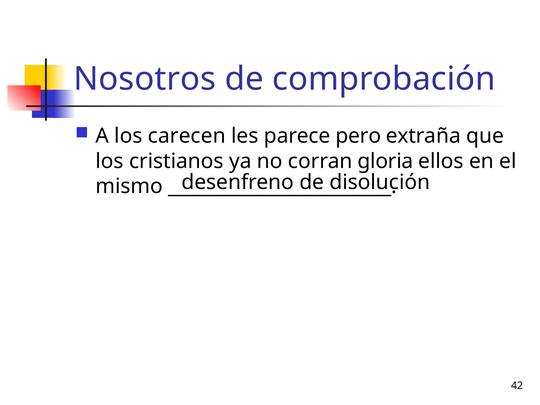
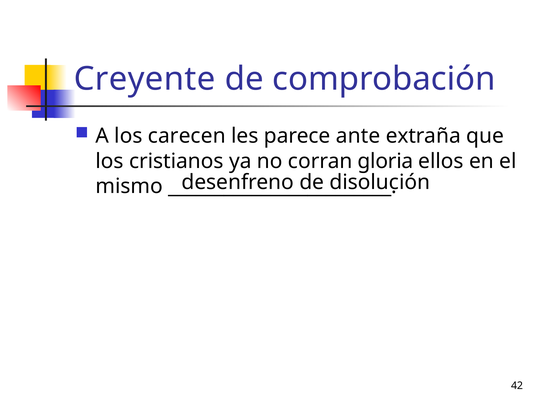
Nosotros: Nosotros -> Creyente
pero: pero -> ante
